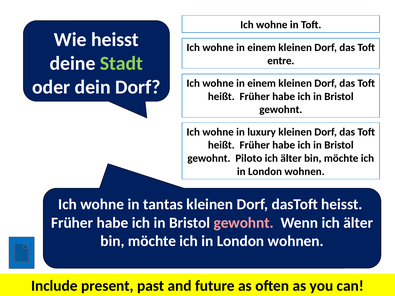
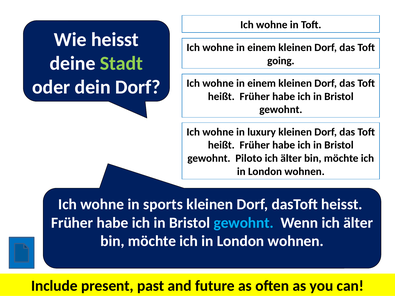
entre: entre -> going
tantas: tantas -> sports
gewohnt at (244, 223) colour: pink -> light blue
